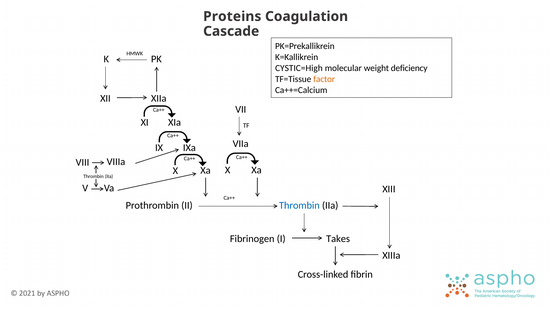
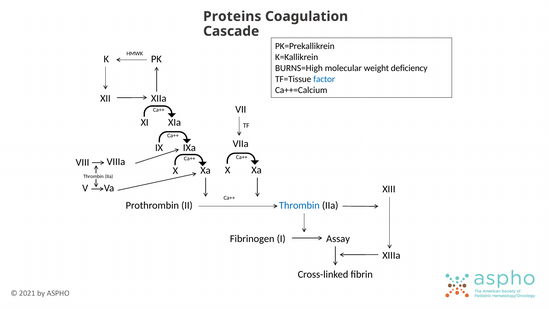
CYSTIC=High: CYSTIC=High -> BURNS=High
factor colour: orange -> blue
Takes: Takes -> Assay
